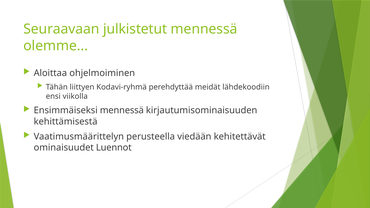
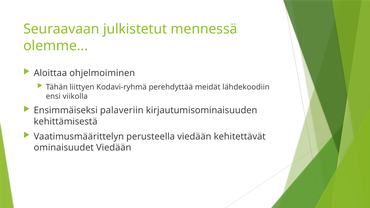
Ensimmäiseksi mennessä: mennessä -> palaveriin
ominaisuudet Luennot: Luennot -> Viedään
